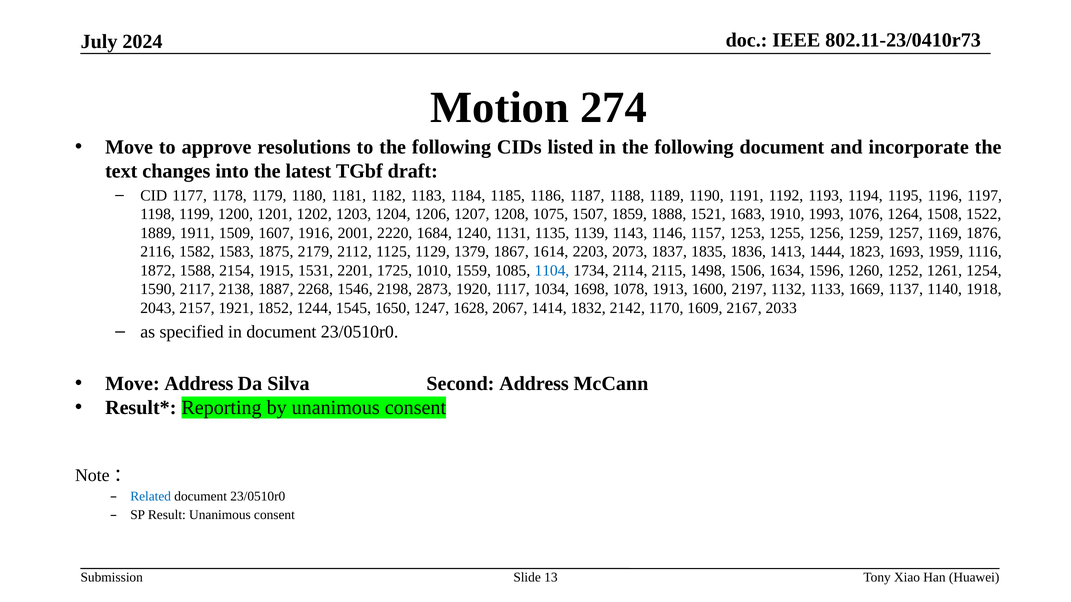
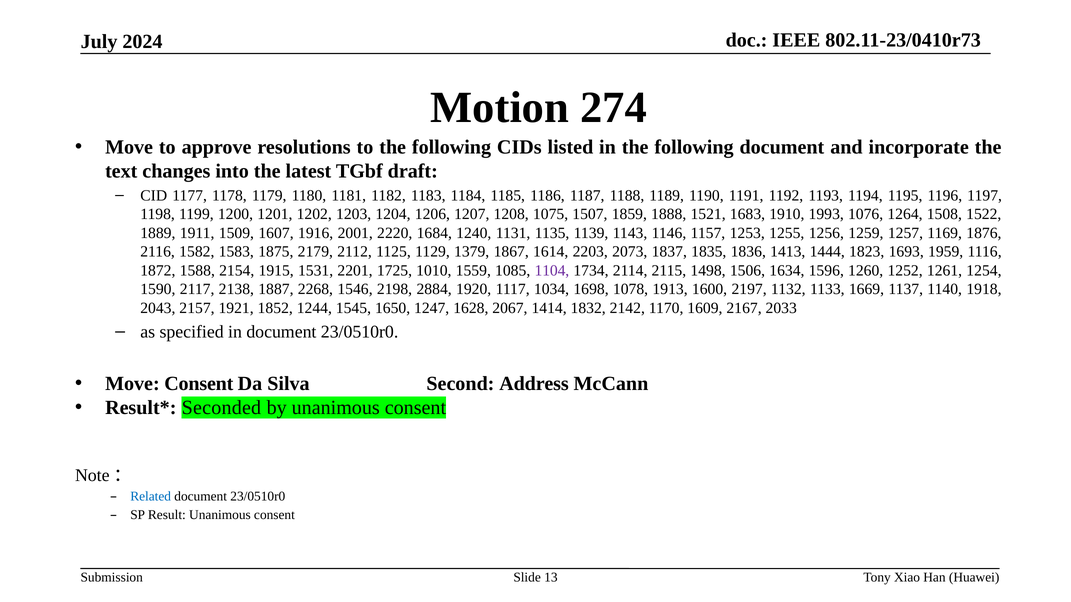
1104 colour: blue -> purple
2873: 2873 -> 2884
Move Address: Address -> Consent
Reporting: Reporting -> Seconded
